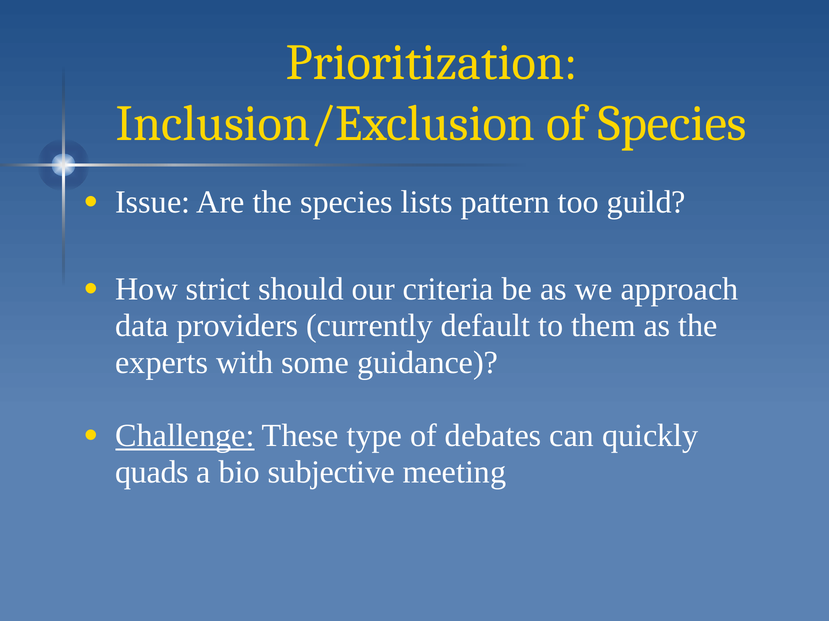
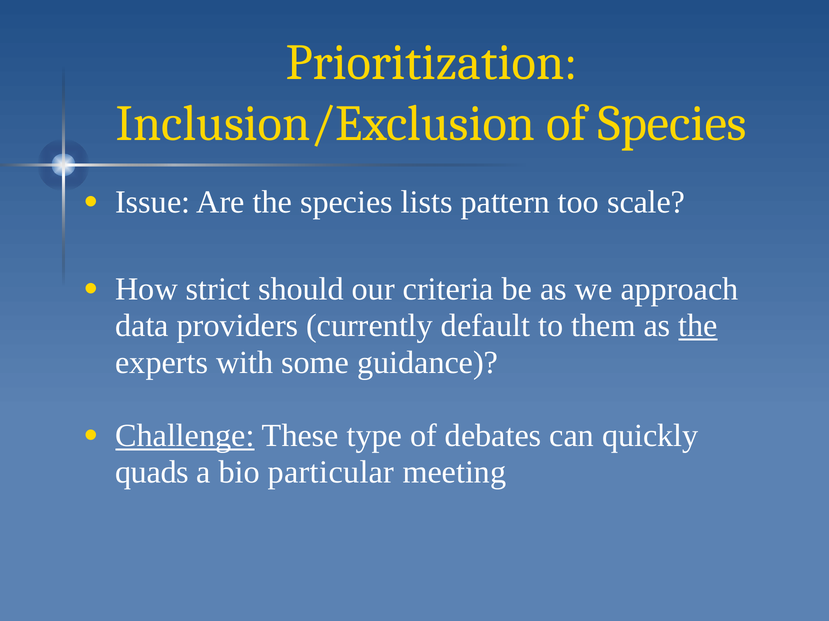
guild: guild -> scale
the at (698, 326) underline: none -> present
subjective: subjective -> particular
